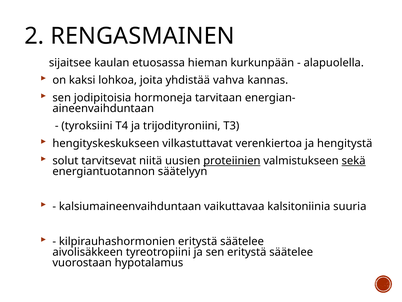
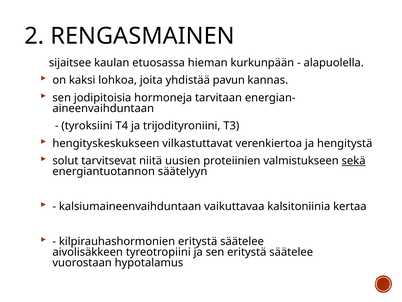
vahva: vahva -> pavun
proteiinien underline: present -> none
suuria: suuria -> kertaa
